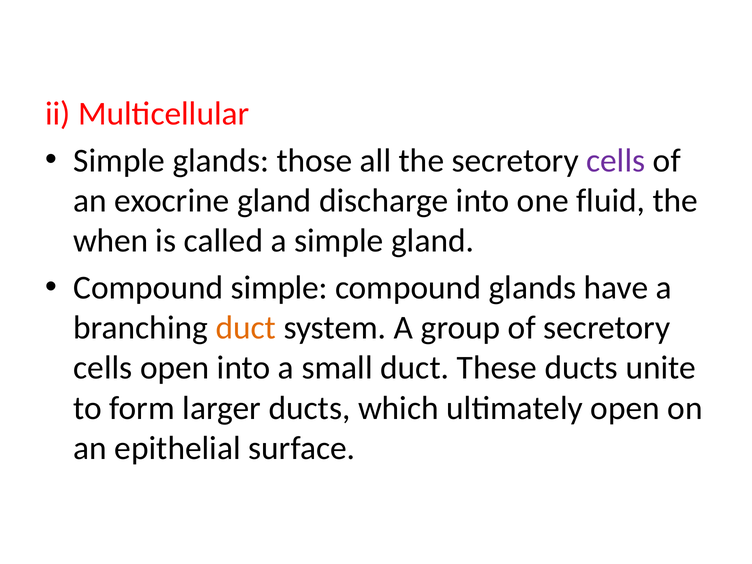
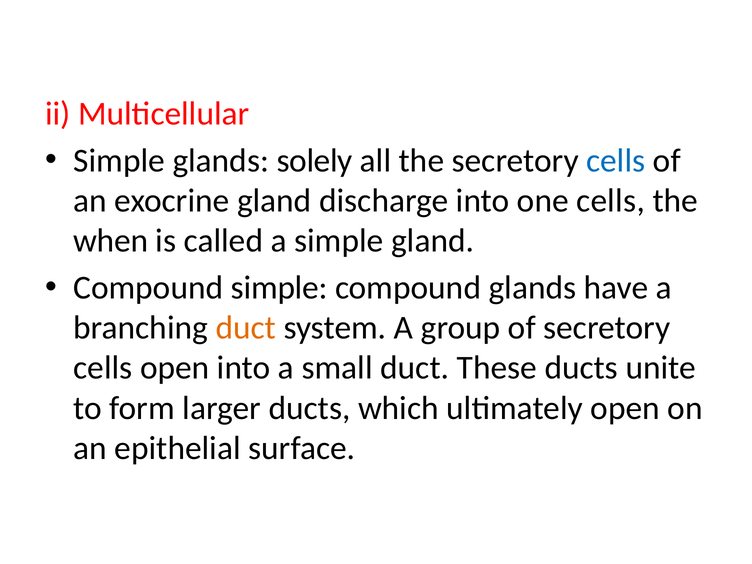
those: those -> solely
cells at (616, 161) colour: purple -> blue
one fluid: fluid -> cells
